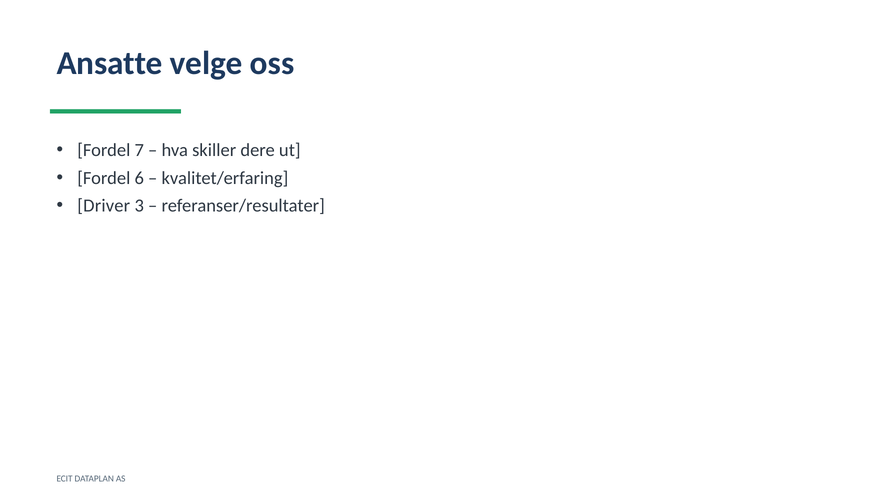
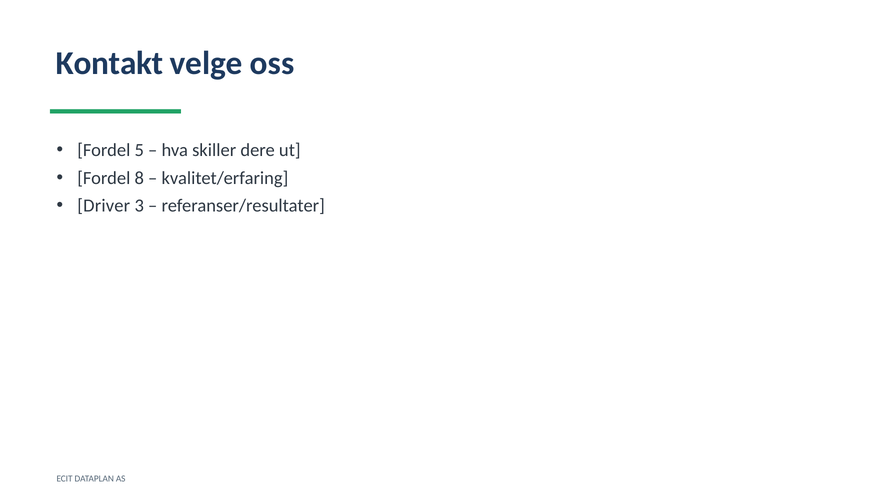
Ansatte: Ansatte -> Kontakt
7: 7 -> 5
6: 6 -> 8
